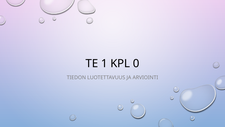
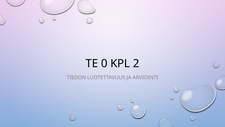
1: 1 -> 0
0: 0 -> 2
